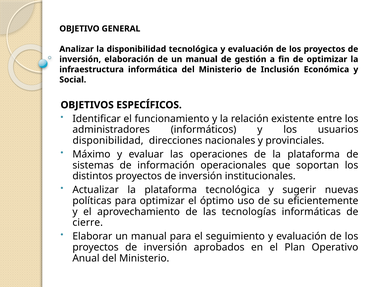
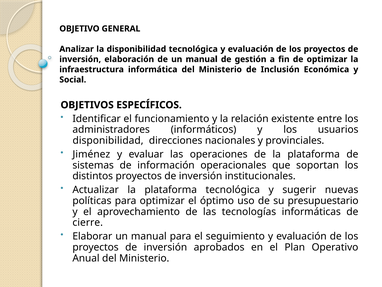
Máximo: Máximo -> Jiménez
eficientemente: eficientemente -> presupuestario
